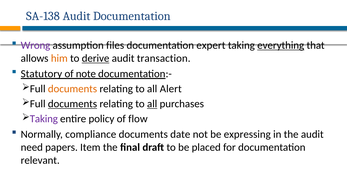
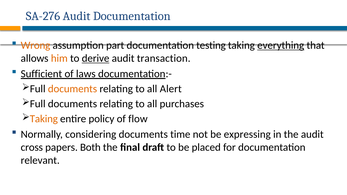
SA-138: SA-138 -> SA-276
Wrong colour: purple -> orange
files: files -> part
expert: expert -> testing
Statutory: Statutory -> Sufficient
note: note -> laws
documents at (73, 104) underline: present -> none
all at (152, 104) underline: present -> none
Taking at (44, 119) colour: purple -> orange
compliance: compliance -> considering
date: date -> time
need: need -> cross
Item: Item -> Both
